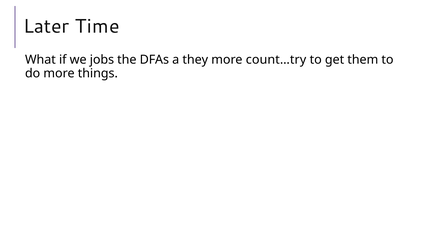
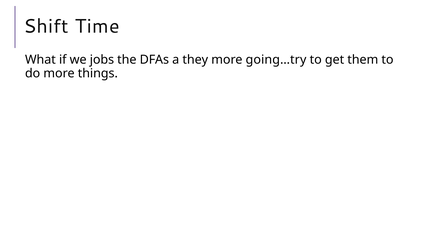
Later: Later -> Shift
count…try: count…try -> going…try
